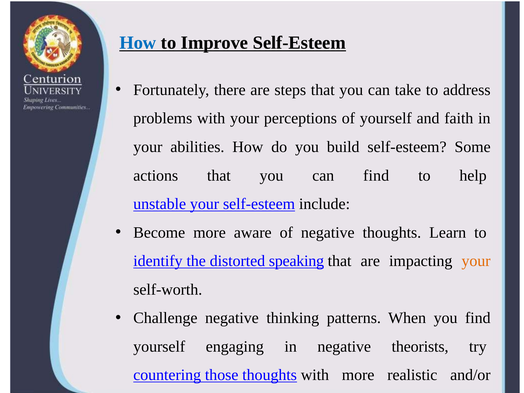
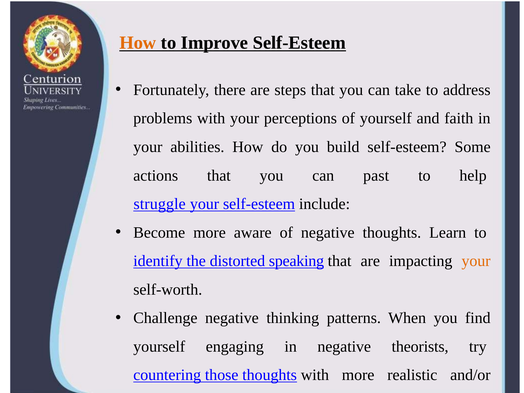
How at (138, 43) colour: blue -> orange
can find: find -> past
unstable: unstable -> struggle
